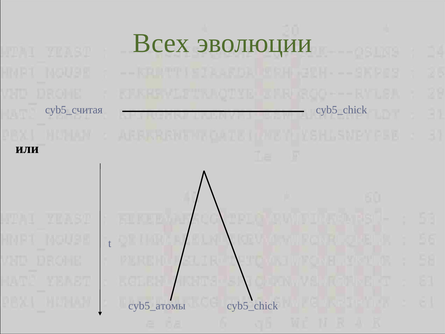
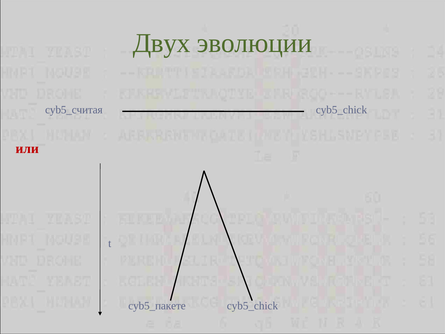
Всех: Всех -> Двух
или colour: black -> red
cyb5_атомы: cyb5_атомы -> cyb5_пакете
